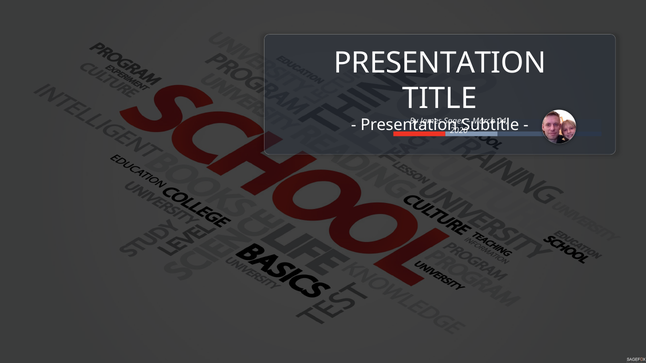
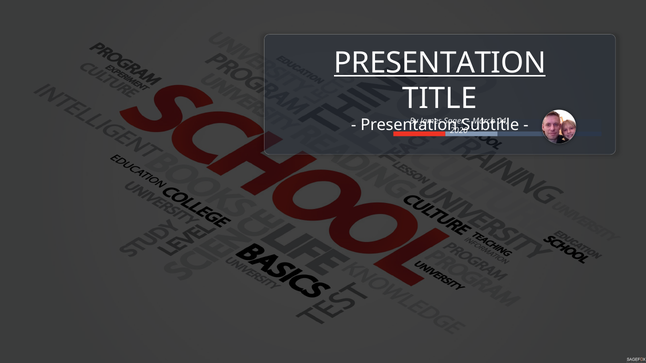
PRESENTATION at (440, 63) underline: none -> present
